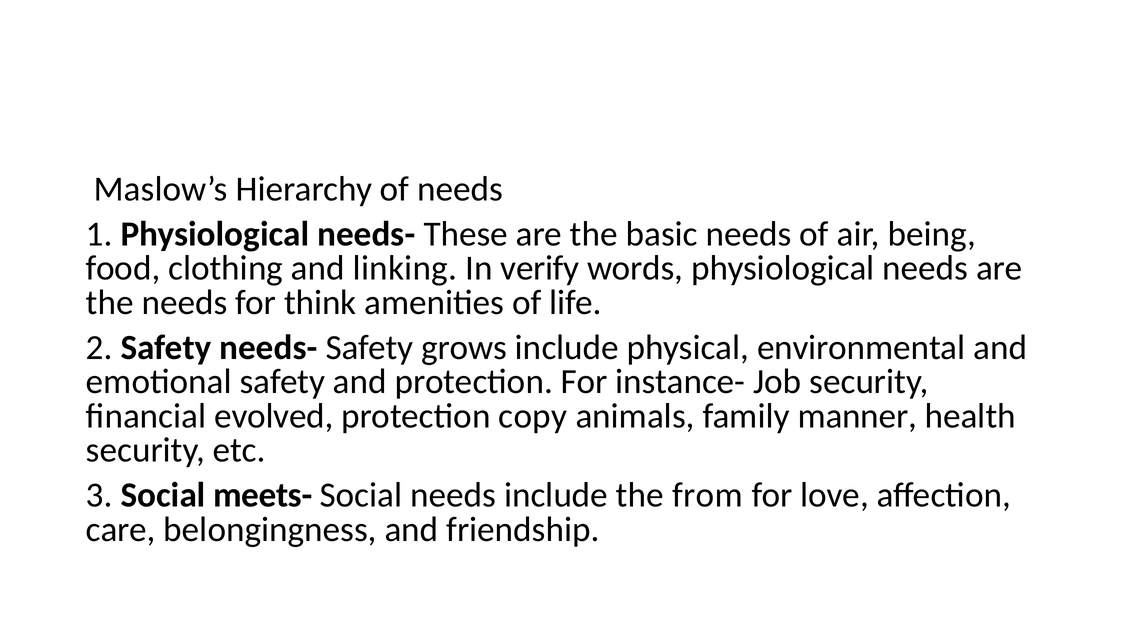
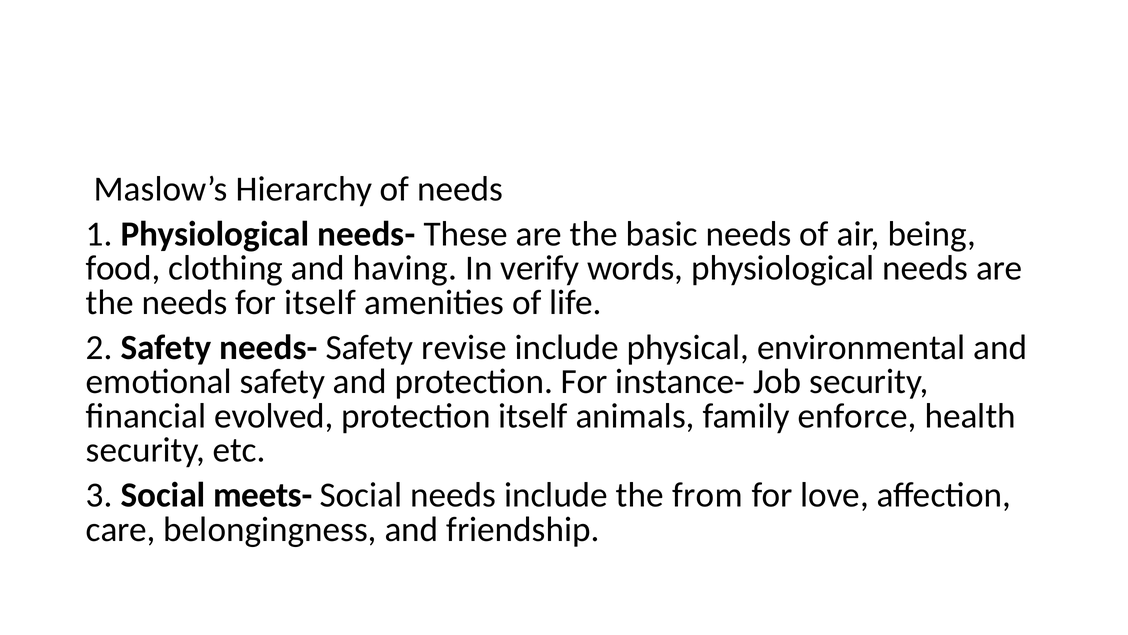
linking: linking -> having
for think: think -> itself
grows: grows -> revise
protection copy: copy -> itself
manner: manner -> enforce
